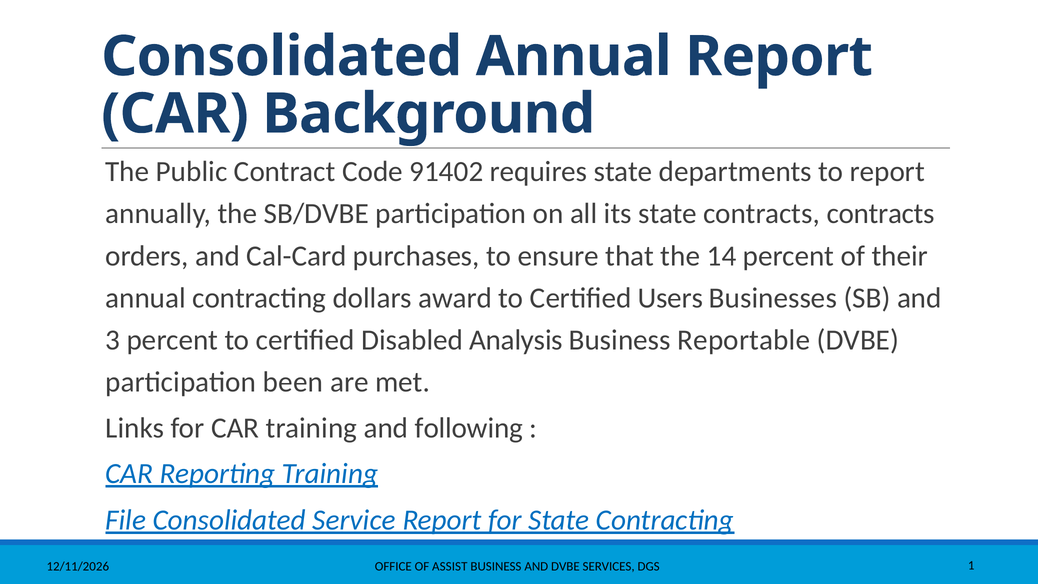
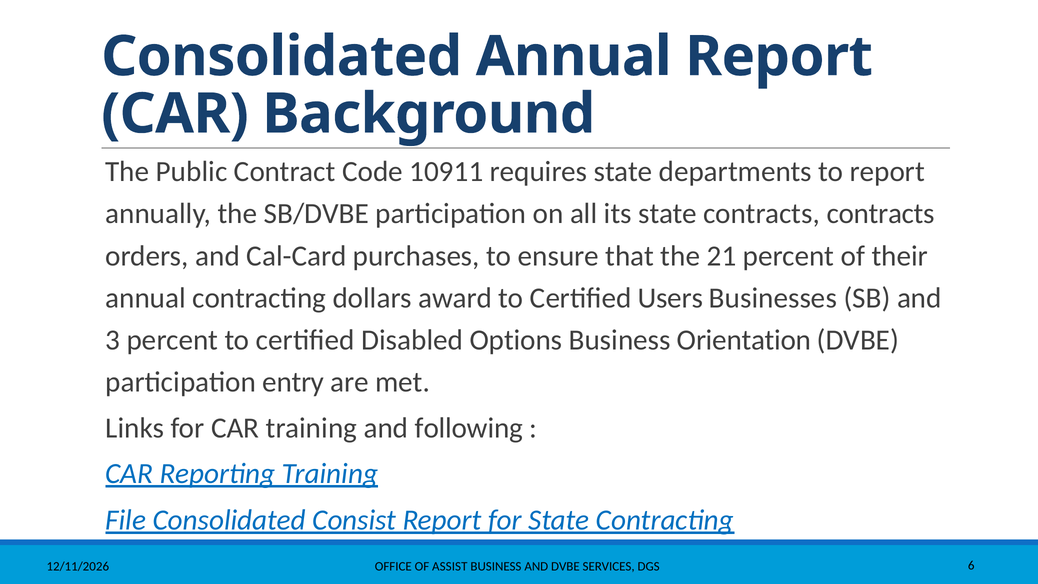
91402: 91402 -> 10911
14: 14 -> 21
Analysis: Analysis -> Options
Reportable: Reportable -> Orientation
been: been -> entry
Service: Service -> Consist
1: 1 -> 6
